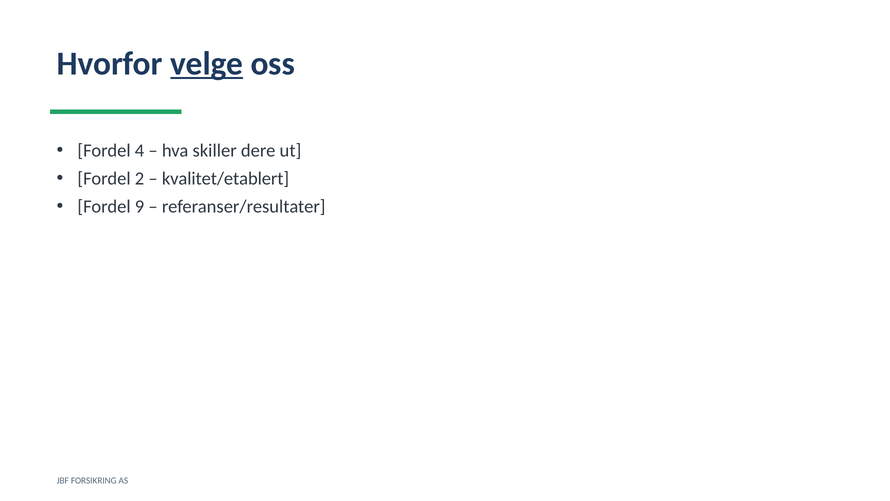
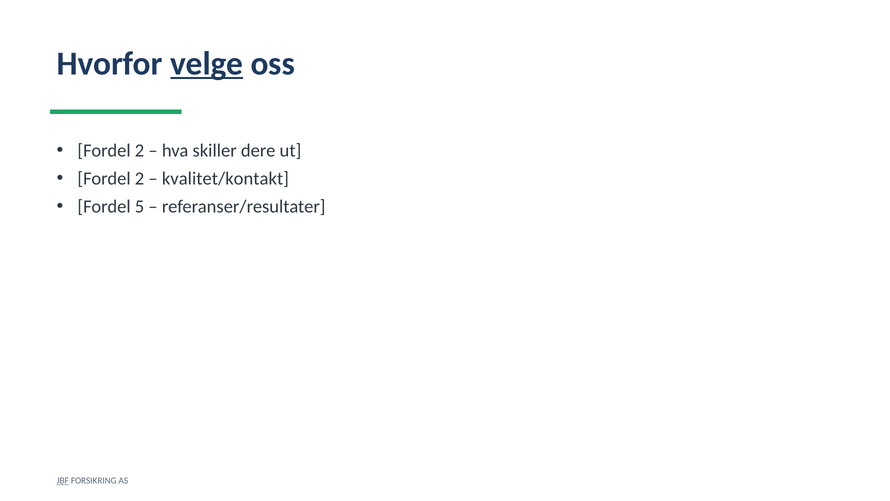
4 at (140, 151): 4 -> 2
kvalitet/etablert: kvalitet/etablert -> kvalitet/kontakt
9: 9 -> 5
JBF underline: none -> present
